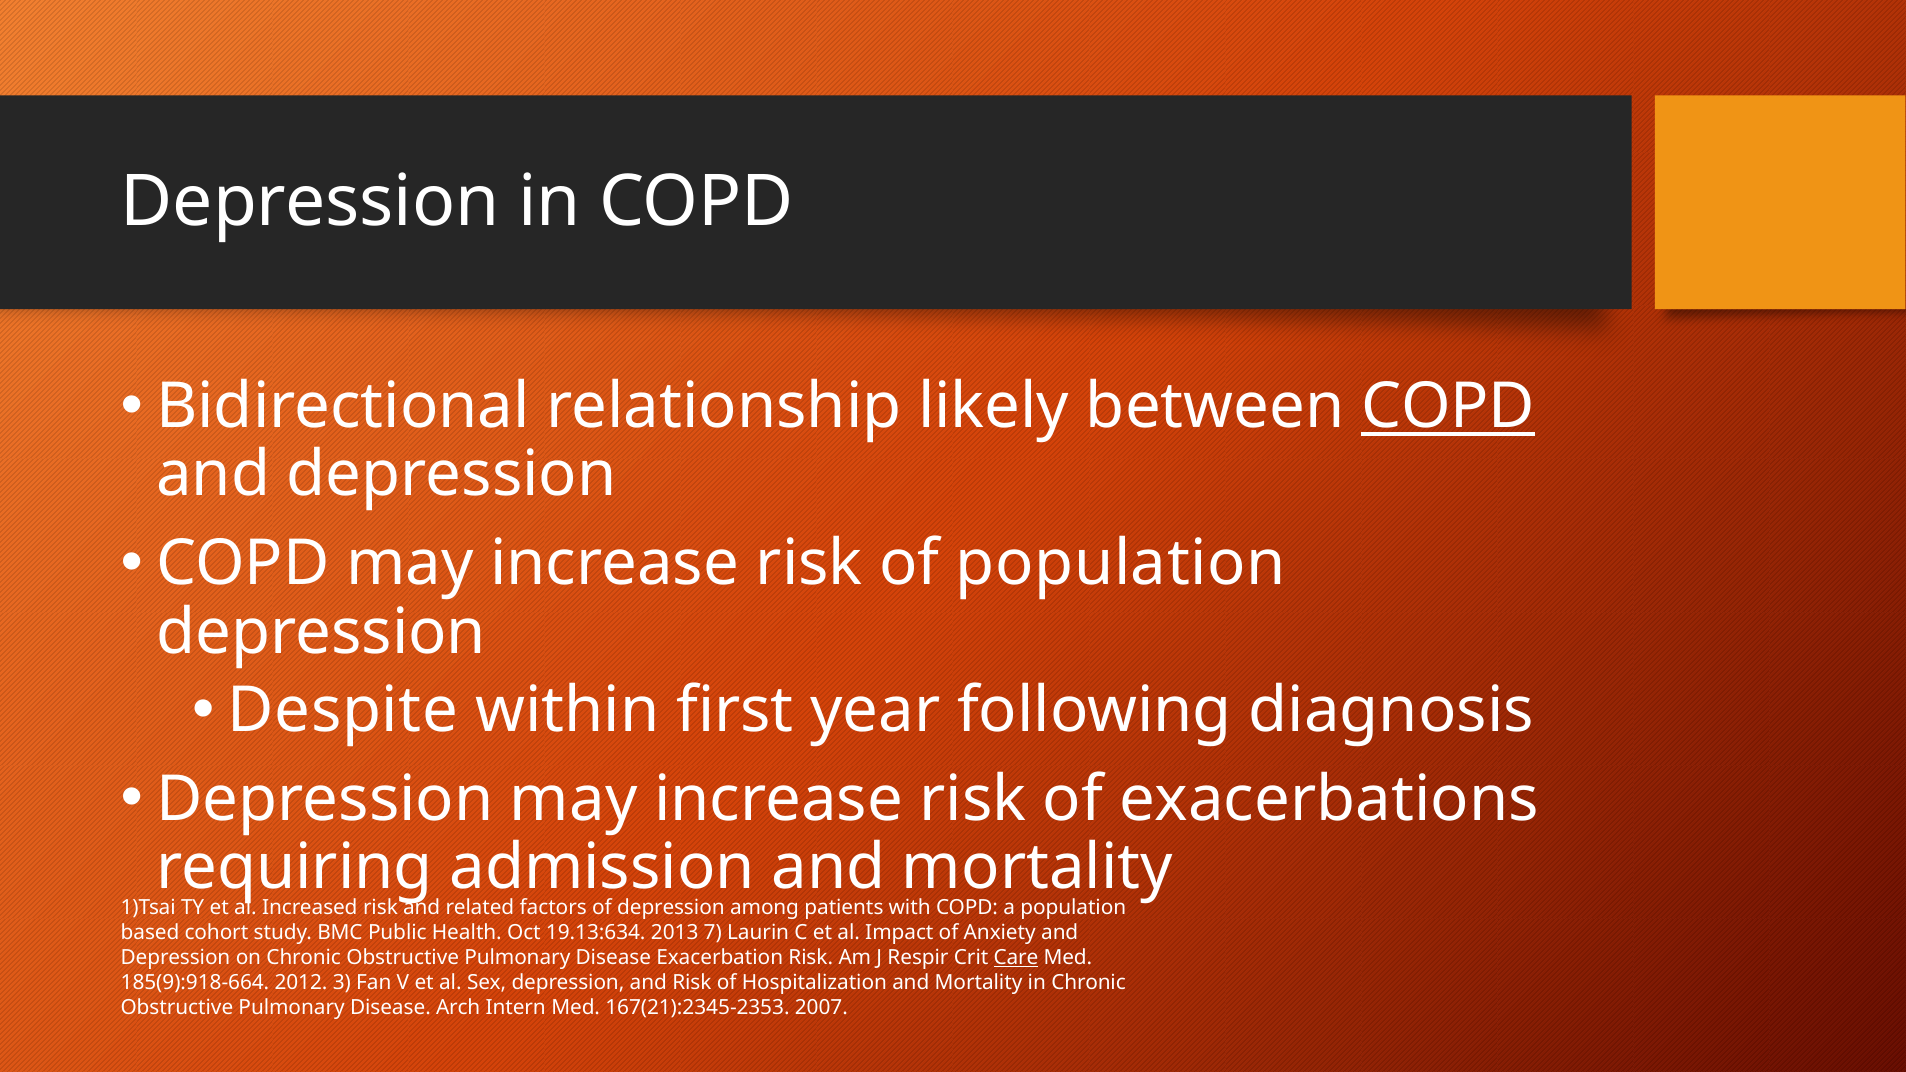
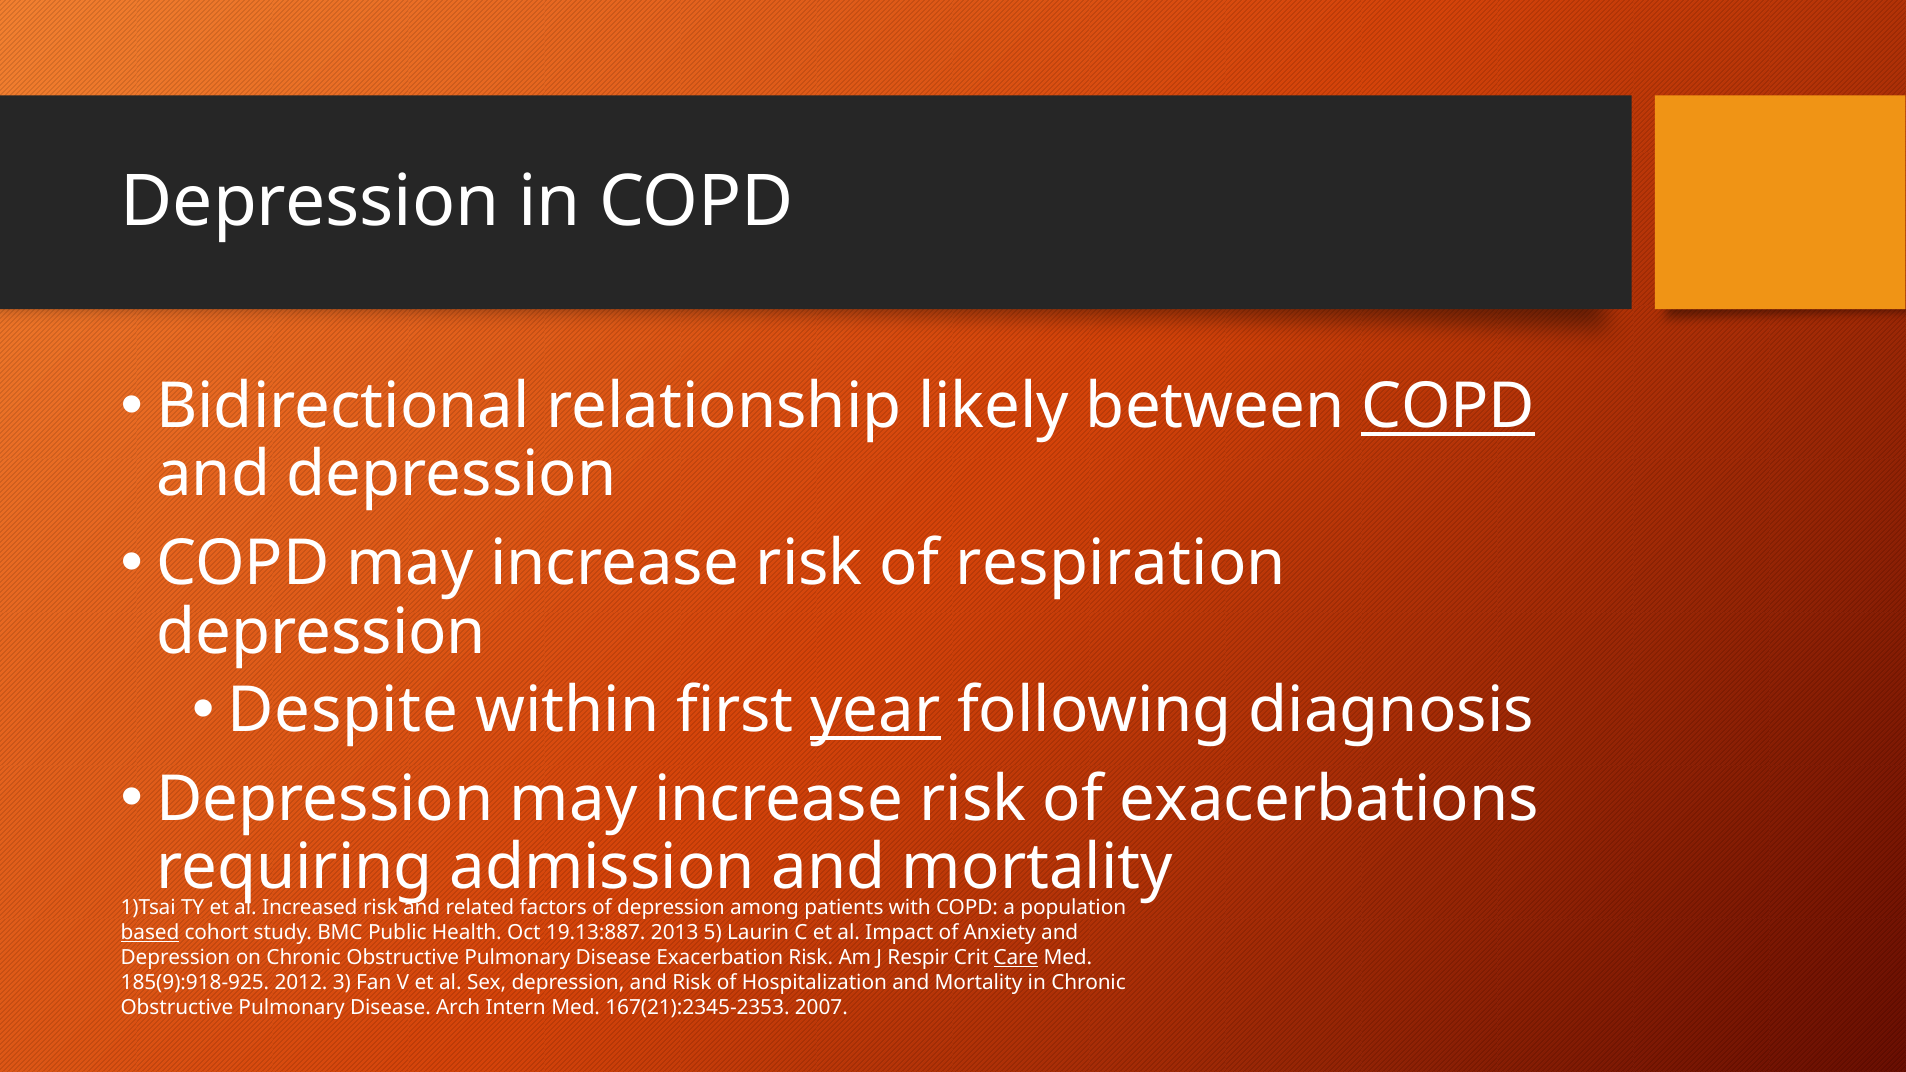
of population: population -> respiration
year underline: none -> present
based underline: none -> present
19.13:634: 19.13:634 -> 19.13:887
7: 7 -> 5
185(9):918-664: 185(9):918-664 -> 185(9):918-925
